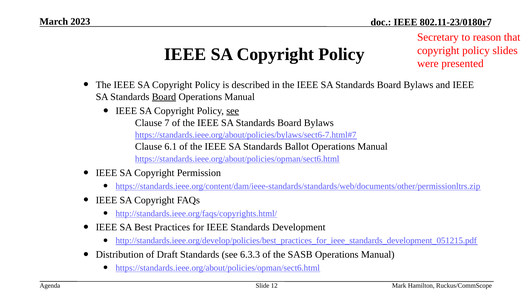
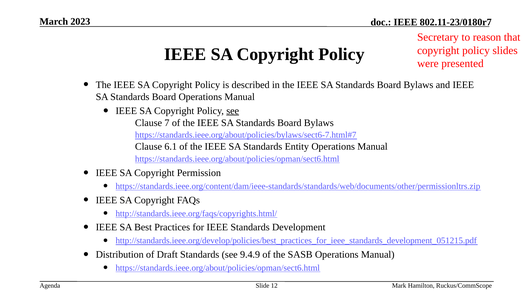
Board at (164, 97) underline: present -> none
Ballot: Ballot -> Entity
6.3.3: 6.3.3 -> 9.4.9
